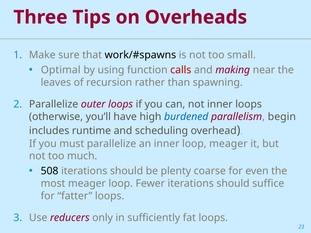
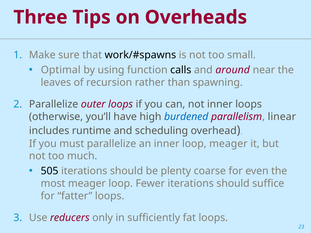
calls colour: red -> black
making: making -> around
begin: begin -> linear
508: 508 -> 505
